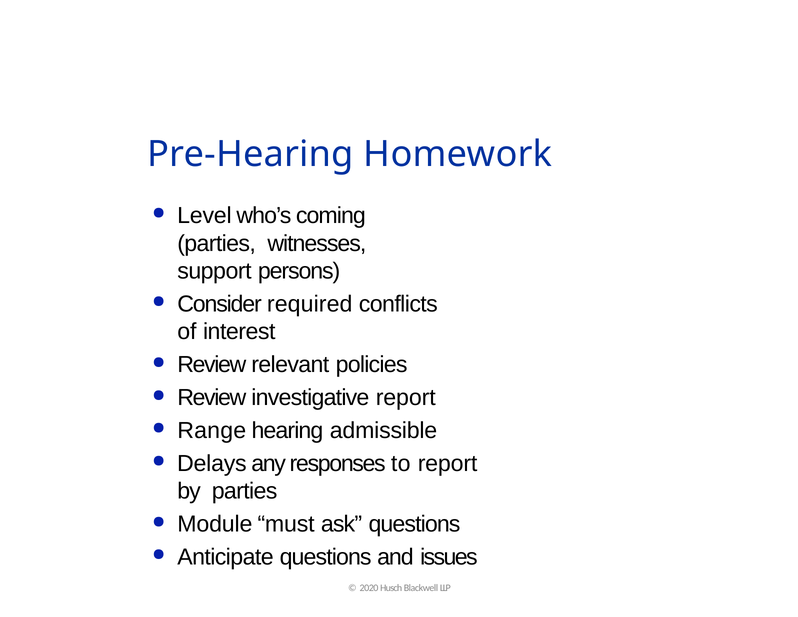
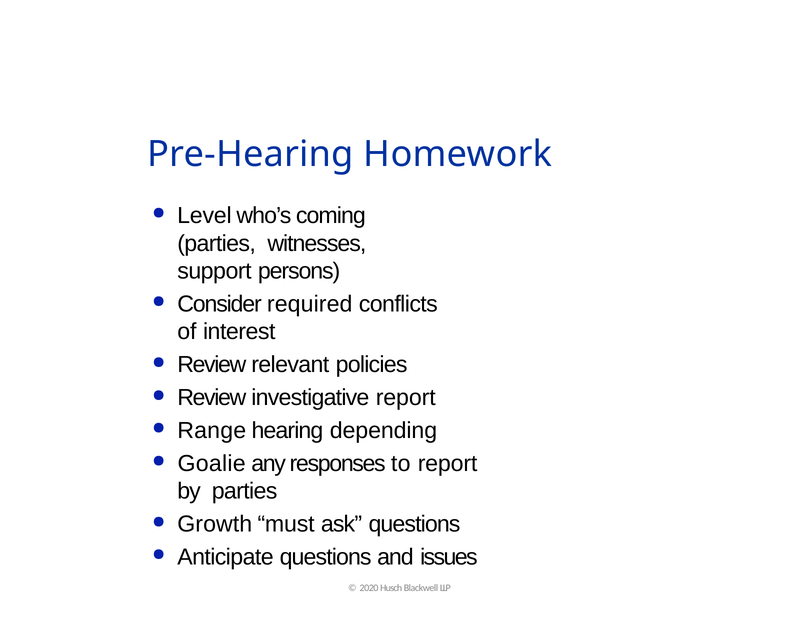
admissible: admissible -> depending
Delays: Delays -> Goalie
Module: Module -> Growth
